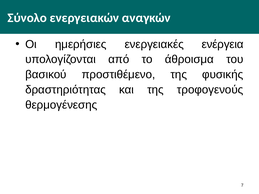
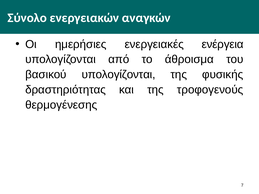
βασικού προστιθέμενο: προστιθέμενο -> υπολογίζονται
